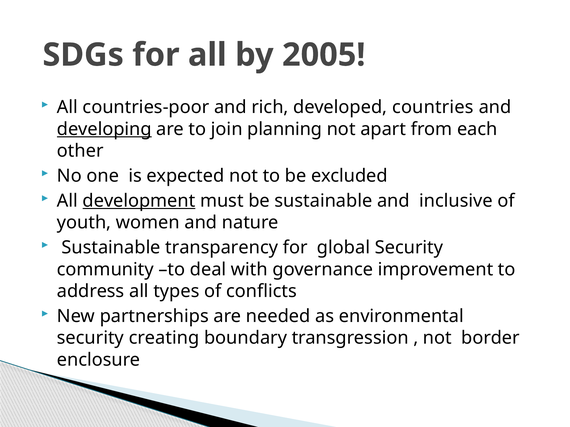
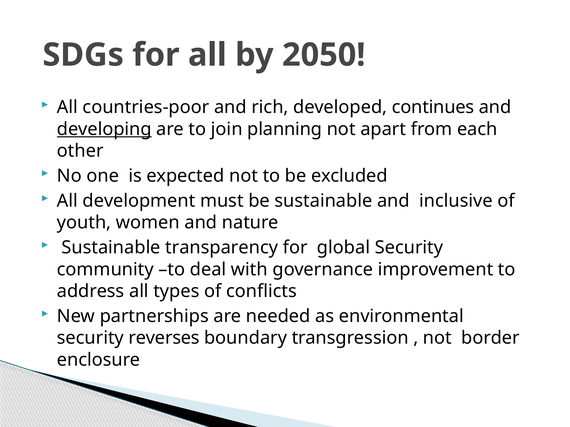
2005: 2005 -> 2050
countries: countries -> continues
development underline: present -> none
creating: creating -> reverses
